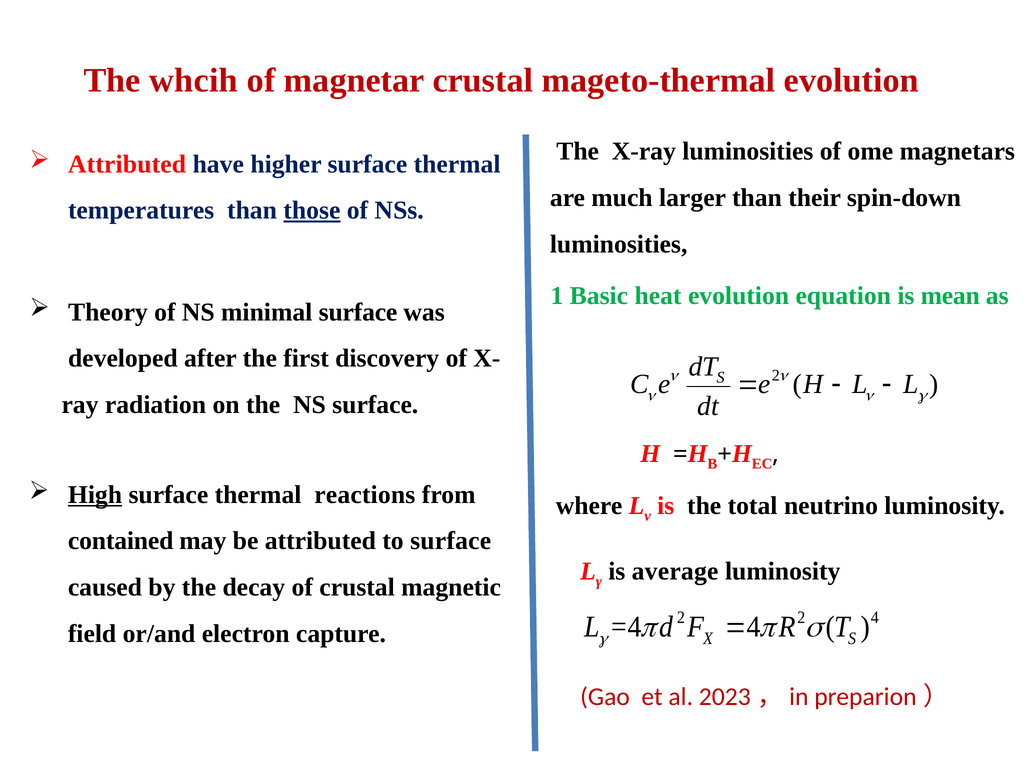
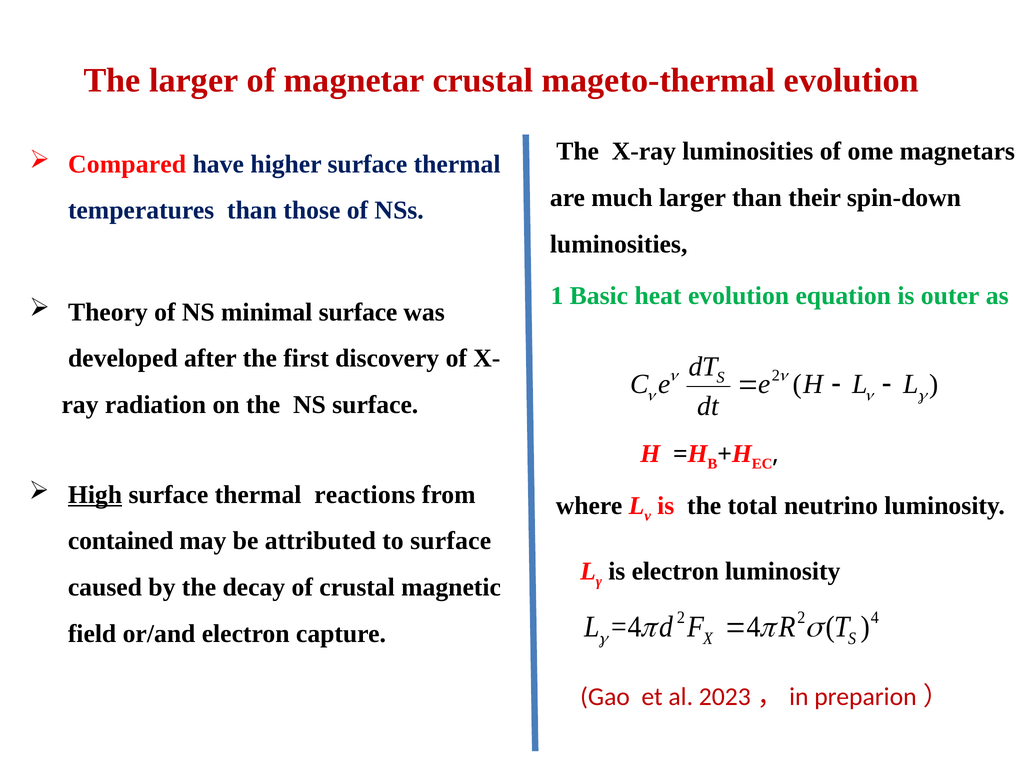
The whcih: whcih -> larger
Attributed at (127, 164): Attributed -> Compared
those underline: present -> none
mean: mean -> outer
is average: average -> electron
